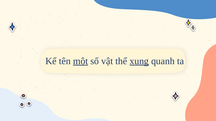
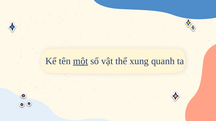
xung underline: present -> none
